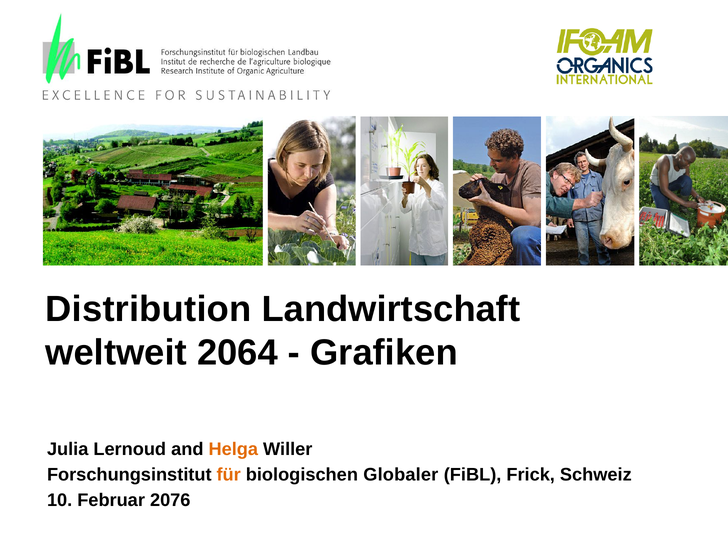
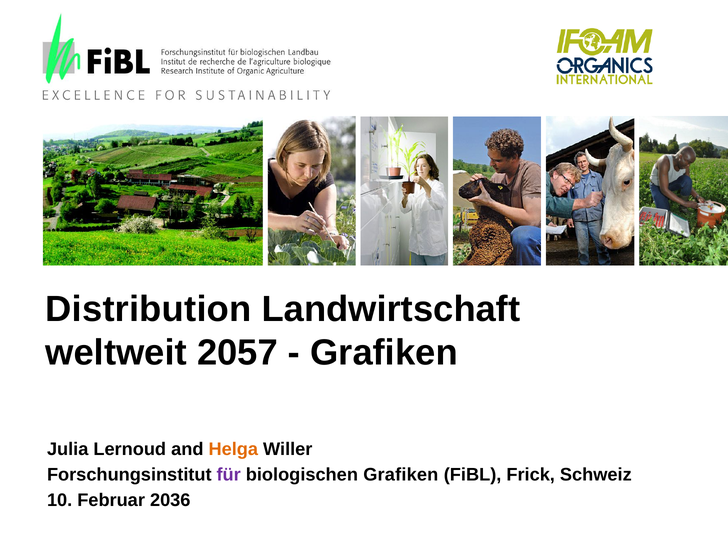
2064: 2064 -> 2057
für colour: orange -> purple
biologischen Globaler: Globaler -> Grafiken
2076: 2076 -> 2036
